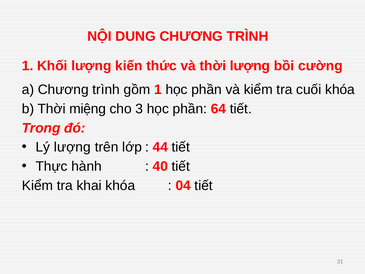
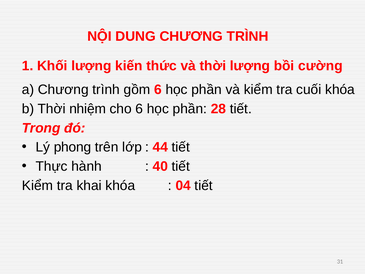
gồm 1: 1 -> 6
miệng: miệng -> nhiệm
cho 3: 3 -> 6
64: 64 -> 28
Lý lượng: lượng -> phong
